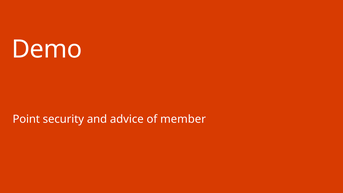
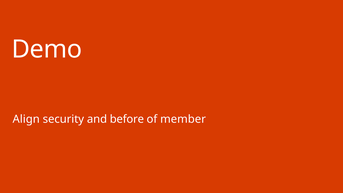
Point: Point -> Align
advice: advice -> before
